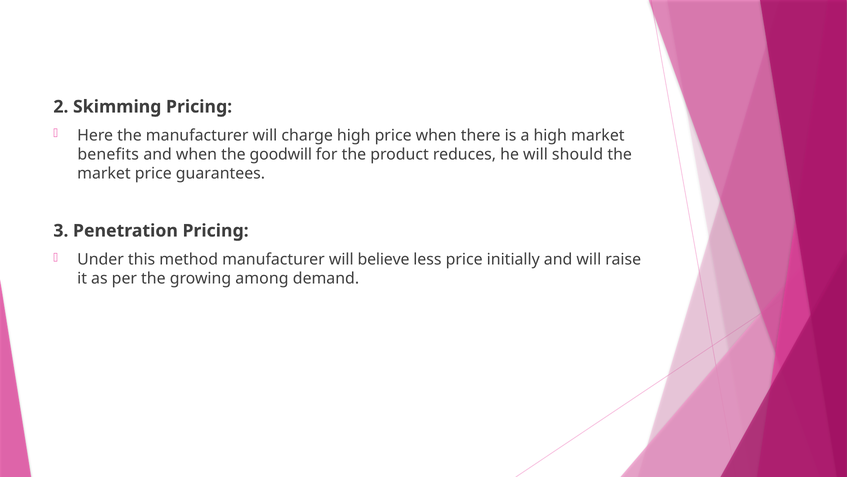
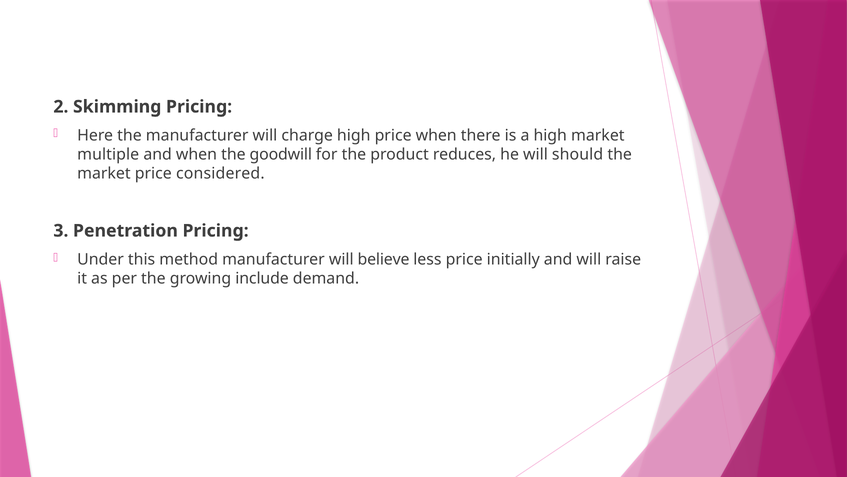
benefits: benefits -> multiple
guarantees: guarantees -> considered
among: among -> include
